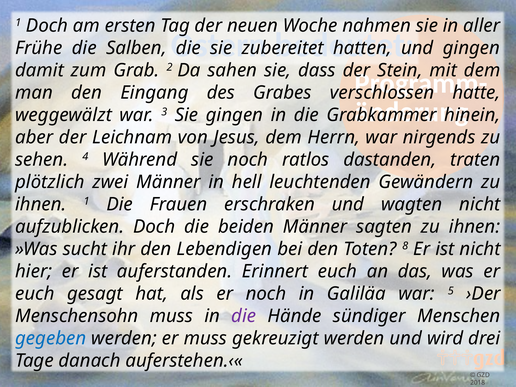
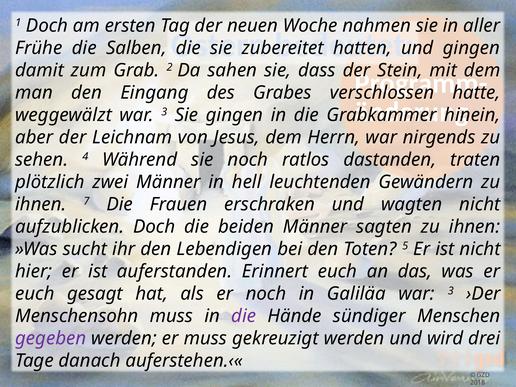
ihnen 1: 1 -> 7
8: 8 -> 5
Galiläa war 5: 5 -> 3
gegeben colour: blue -> purple
